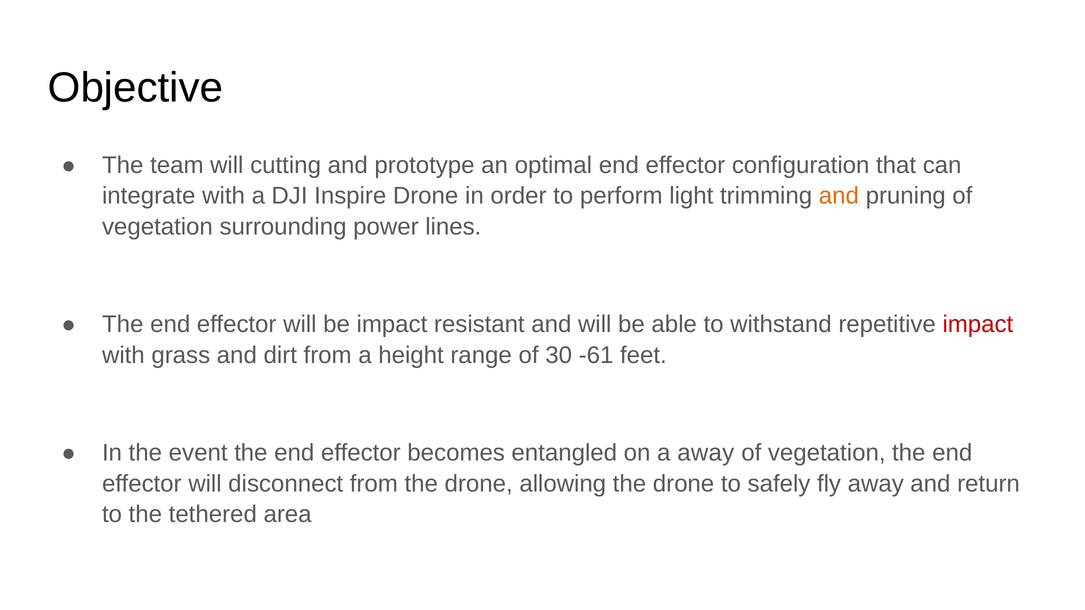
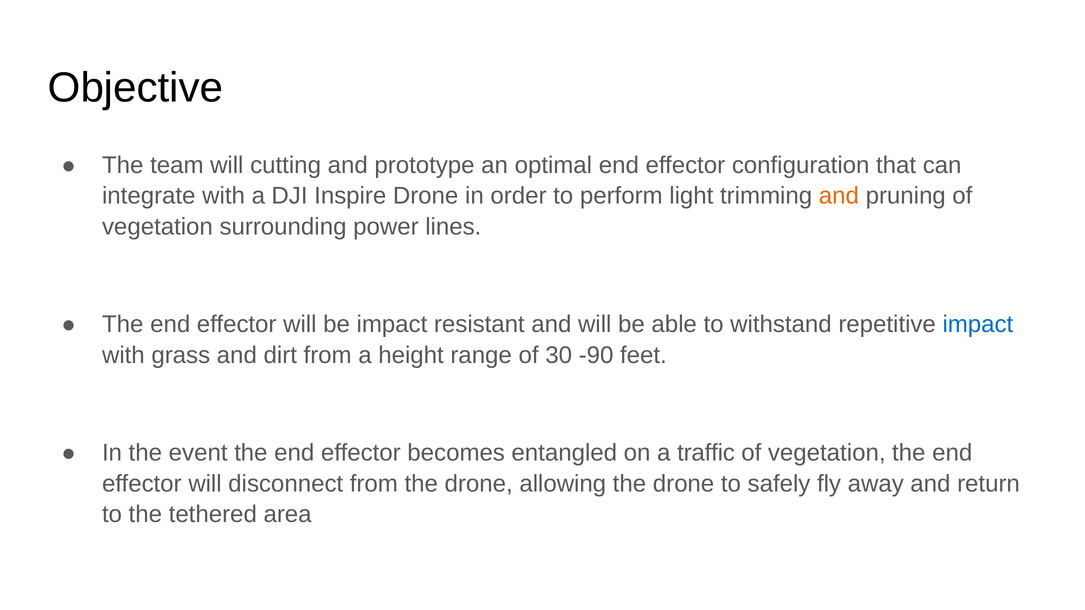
impact at (978, 325) colour: red -> blue
-61: -61 -> -90
a away: away -> traffic
